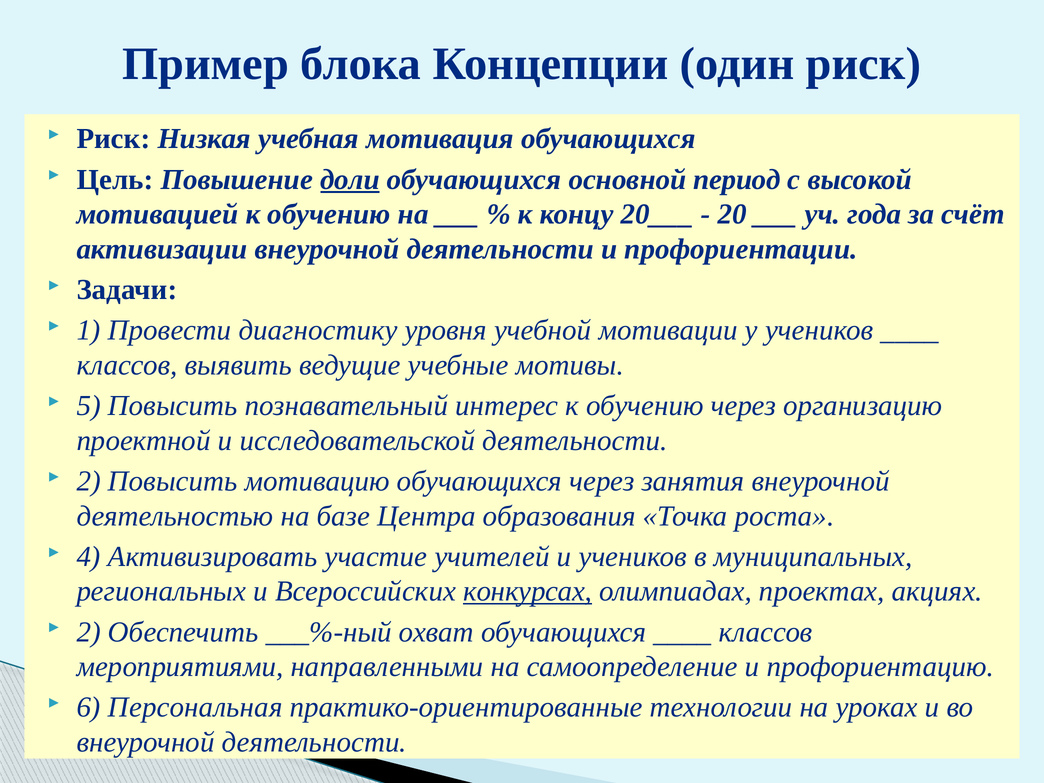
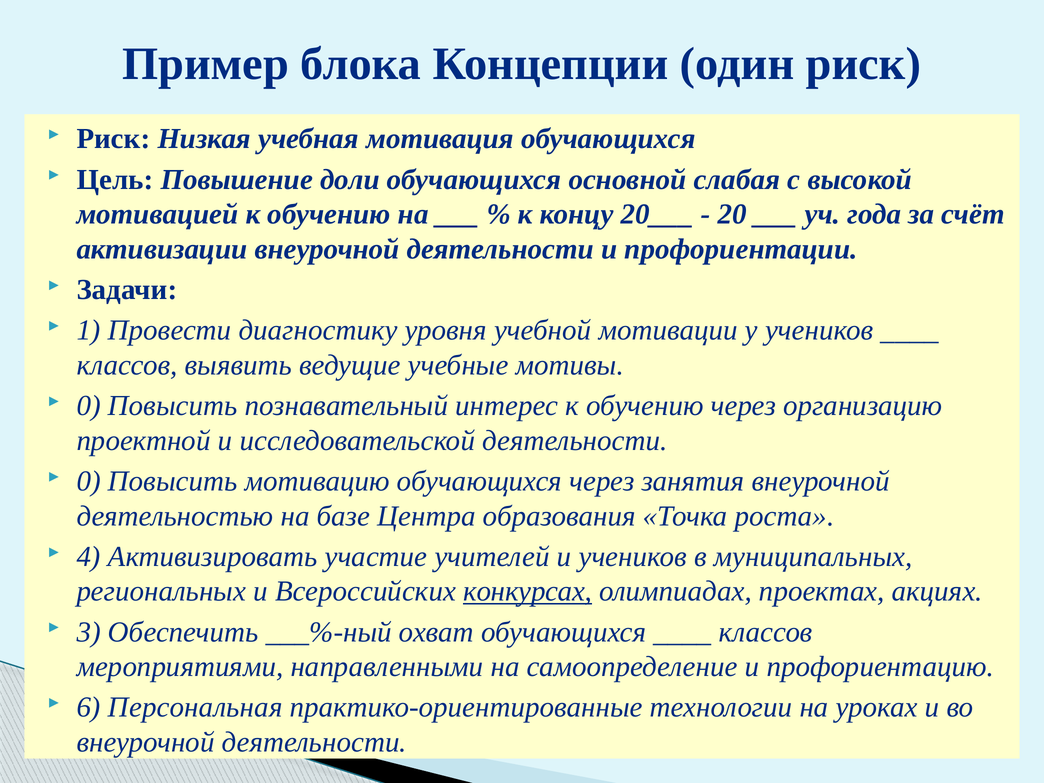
доли underline: present -> none
период: период -> слабая
5 at (89, 406): 5 -> 0
2 at (89, 481): 2 -> 0
2 at (89, 632): 2 -> 3
